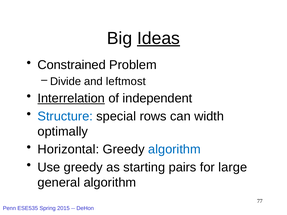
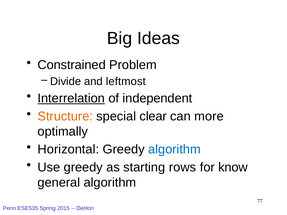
Ideas underline: present -> none
Structure colour: blue -> orange
rows: rows -> clear
width: width -> more
pairs: pairs -> rows
large: large -> know
